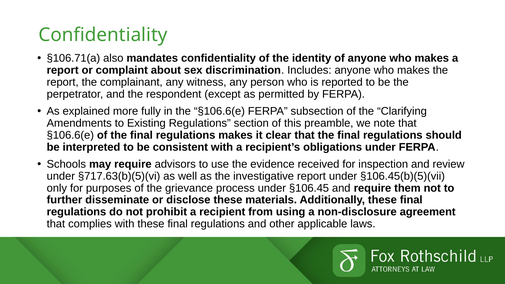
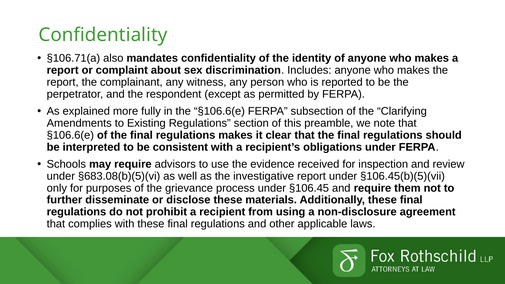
§717.63(b)(5)(vi: §717.63(b)(5)(vi -> §683.08(b)(5)(vi
